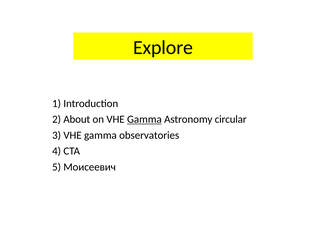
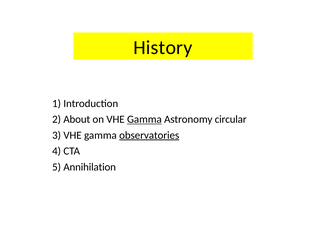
Explore: Explore -> History
observatories underline: none -> present
Моисеевич: Моисеевич -> Annihilation
